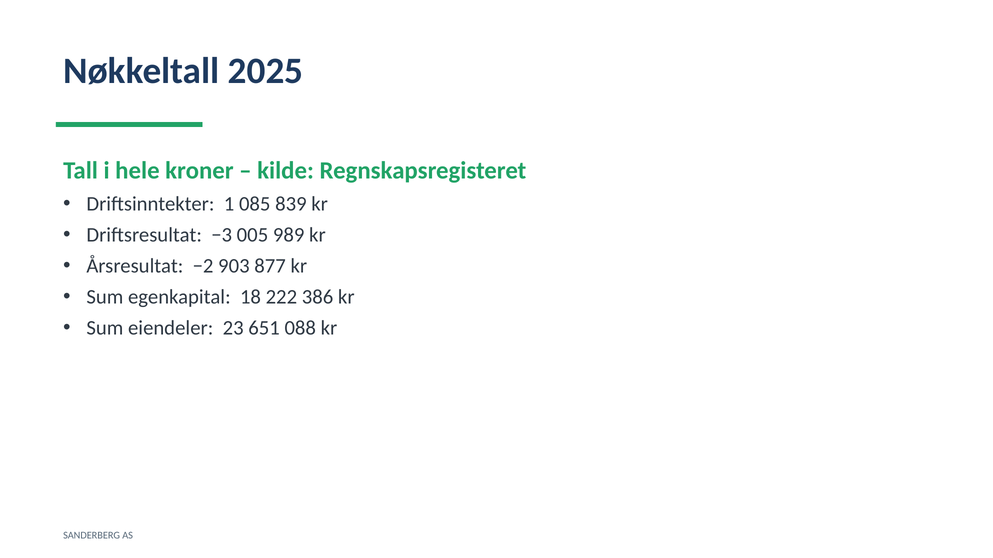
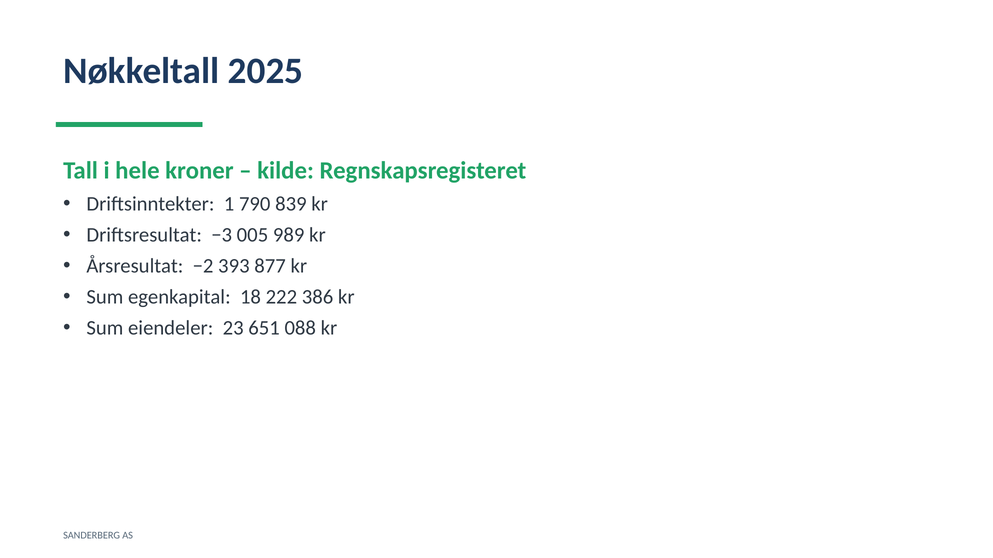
085: 085 -> 790
903: 903 -> 393
